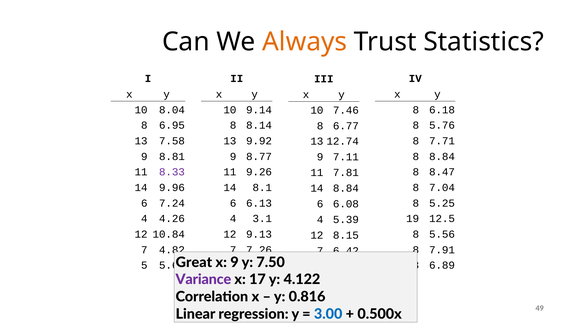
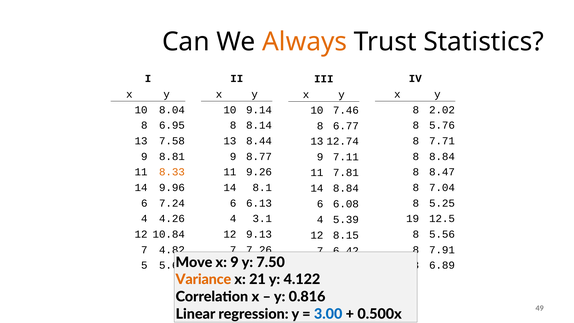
6.18: 6.18 -> 2.02
9.92: 9.92 -> 8.44
8.33 colour: purple -> orange
Great: Great -> Move
Variance colour: purple -> orange
17: 17 -> 21
